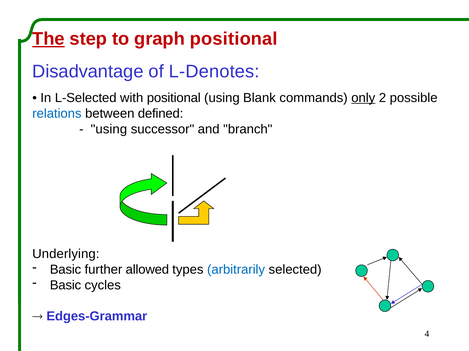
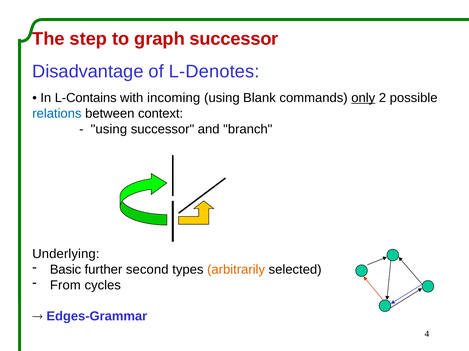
The underline: present -> none
graph positional: positional -> successor
L-Selected: L-Selected -> L-Contains
with positional: positional -> incoming
defined: defined -> context
allowed: allowed -> second
arbitrarily colour: blue -> orange
Basic at (66, 286): Basic -> From
